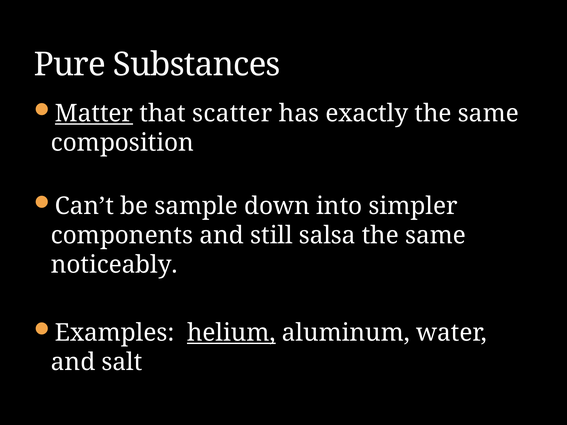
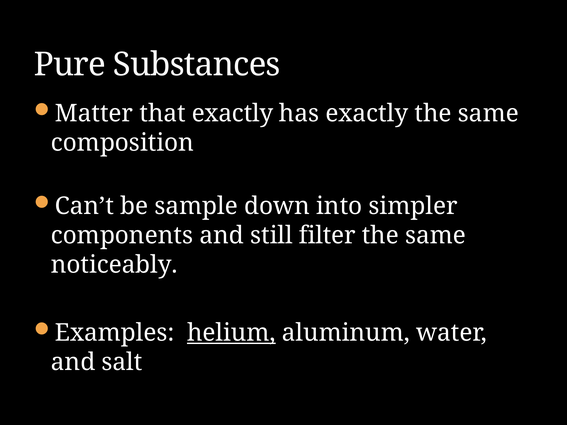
Matter underline: present -> none
that scatter: scatter -> exactly
salsa: salsa -> filter
